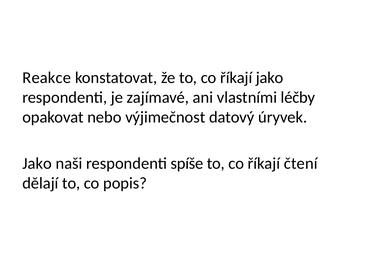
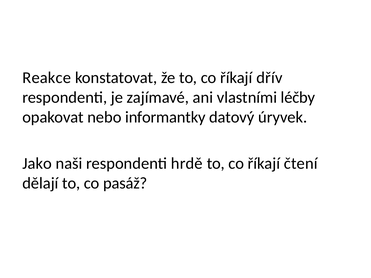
říkají jako: jako -> dřív
výjimečnost: výjimečnost -> informantky
spíše: spíše -> hrdě
popis: popis -> pasáž
